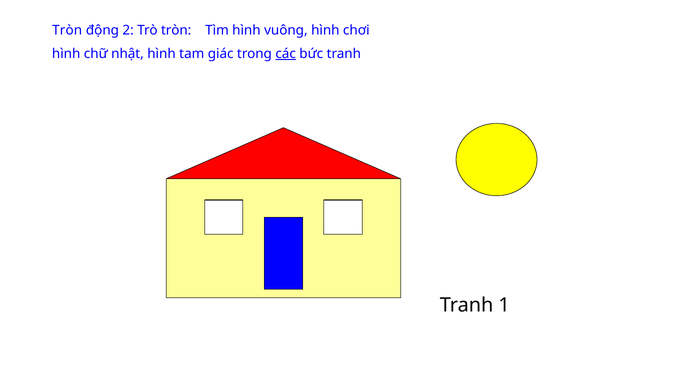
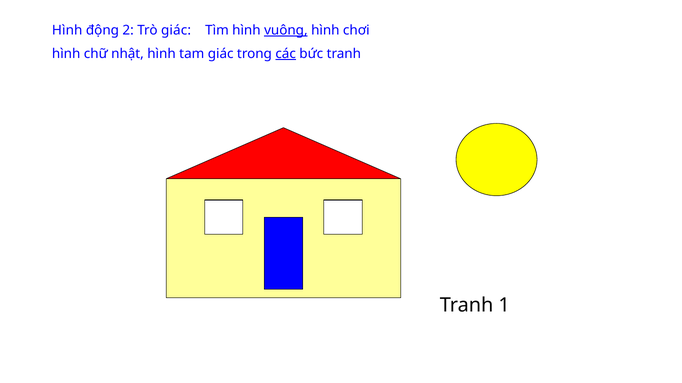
Tròn at (67, 30): Tròn -> Hình
Trò tròn: tròn -> giác
vuông underline: none -> present
